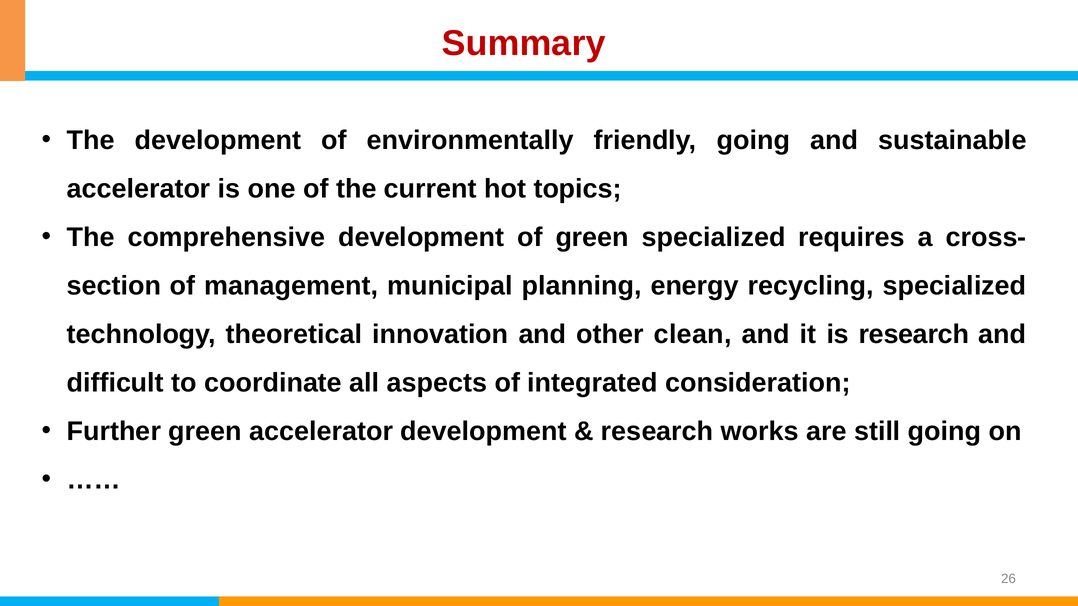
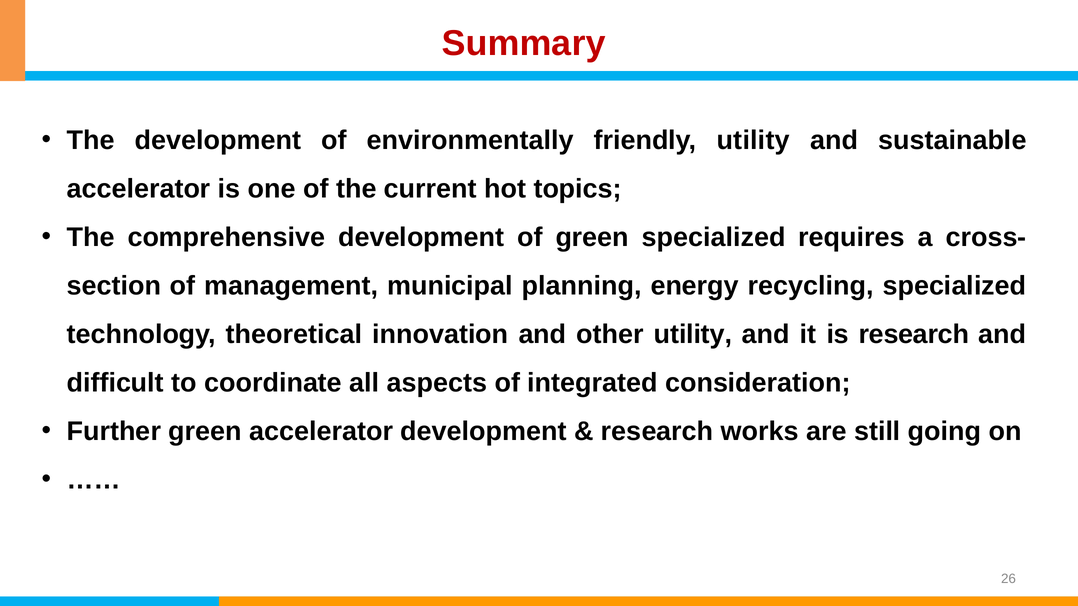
friendly going: going -> utility
other clean: clean -> utility
